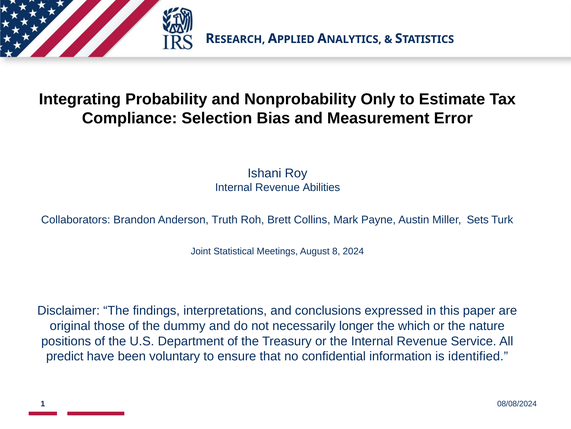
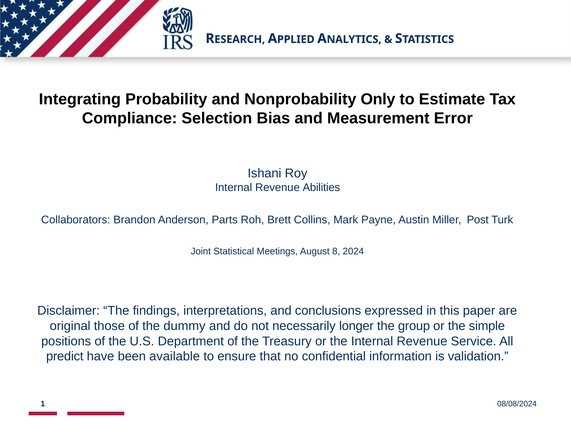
Truth: Truth -> Parts
Sets: Sets -> Post
which: which -> group
nature: nature -> simple
voluntary: voluntary -> available
identified: identified -> validation
